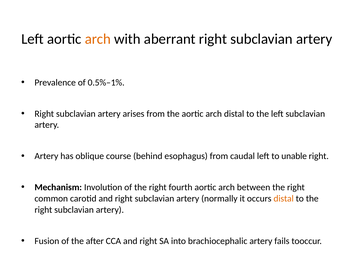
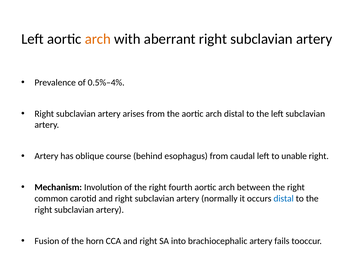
0.5%–1%: 0.5%–1% -> 0.5%–4%
distal at (284, 199) colour: orange -> blue
after: after -> horn
